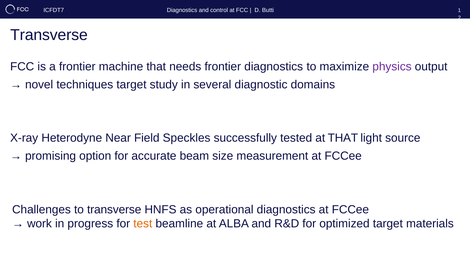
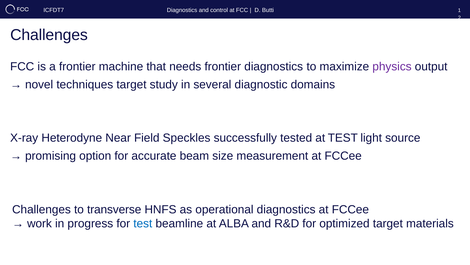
Transverse at (49, 35): Transverse -> Challenges
at THAT: THAT -> TEST
test at (143, 223) colour: orange -> blue
